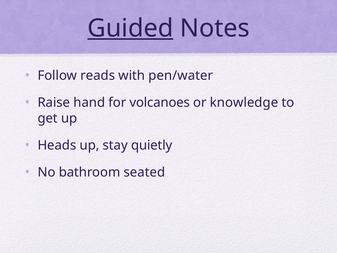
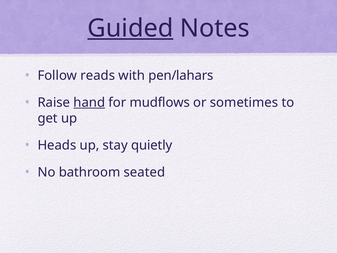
pen/water: pen/water -> pen/lahars
hand underline: none -> present
volcanoes: volcanoes -> mudflows
knowledge: knowledge -> sometimes
